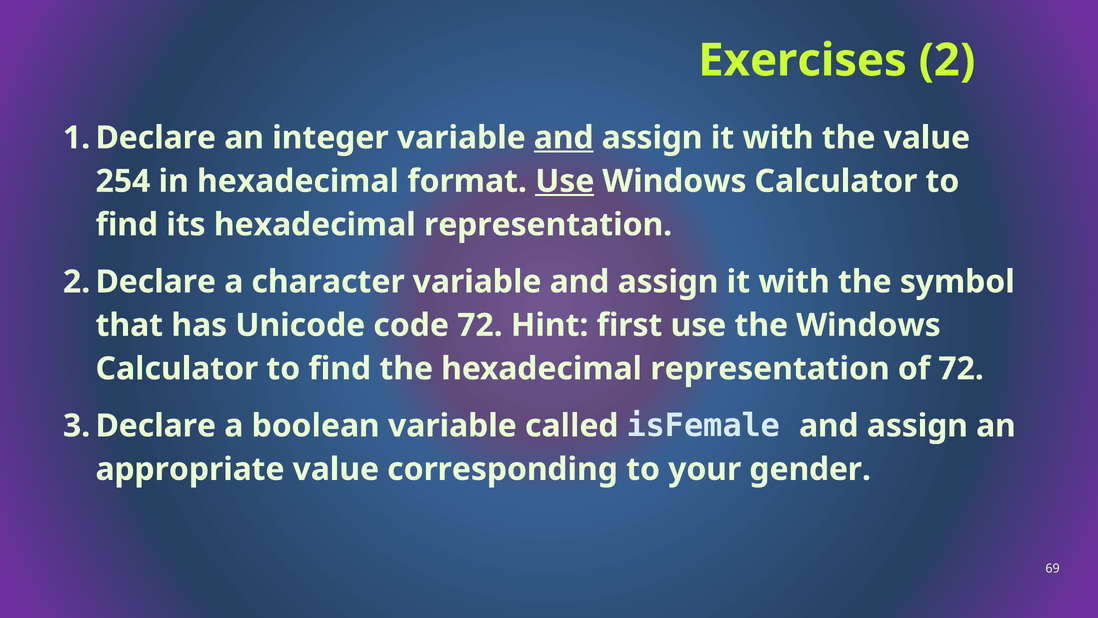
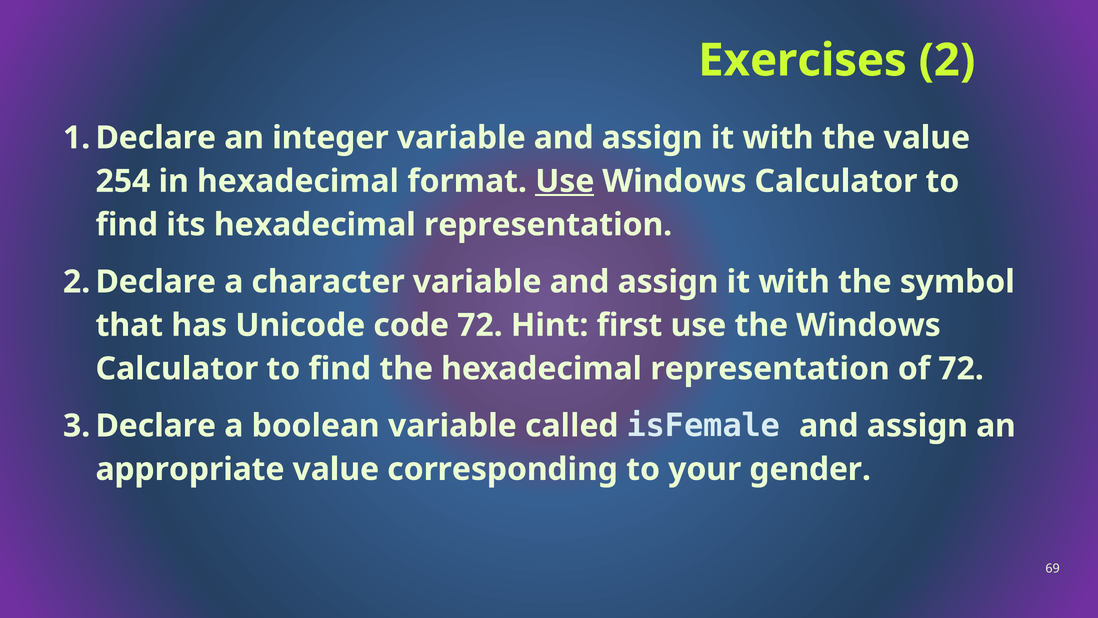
and at (564, 138) underline: present -> none
